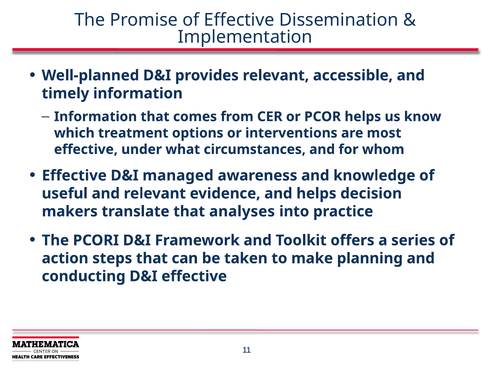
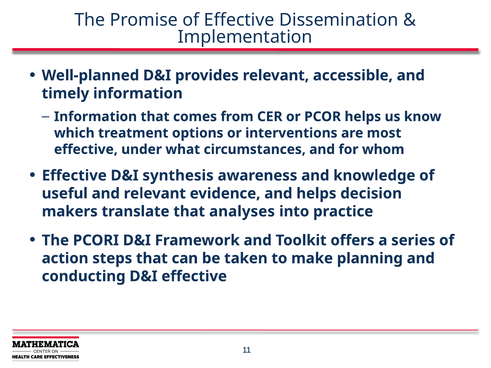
managed: managed -> synthesis
